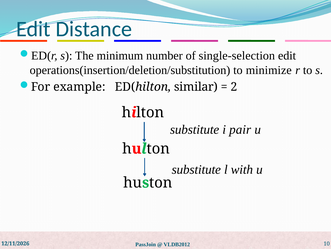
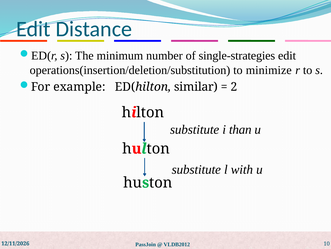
single-selection: single-selection -> single-strategies
pair: pair -> than
